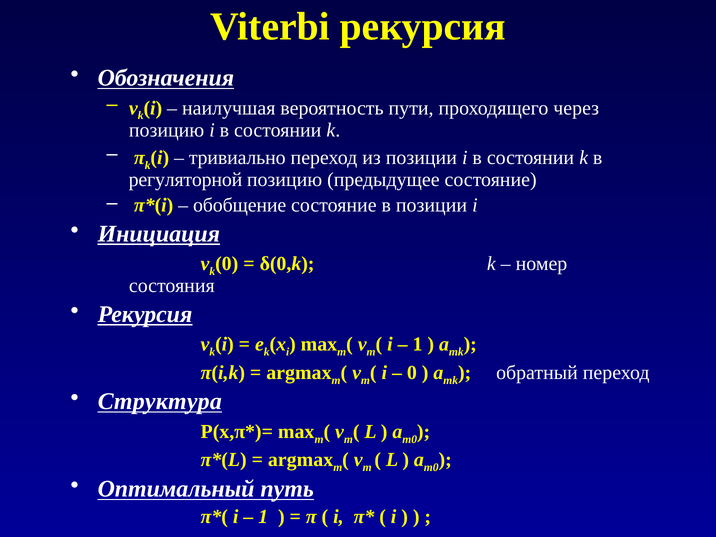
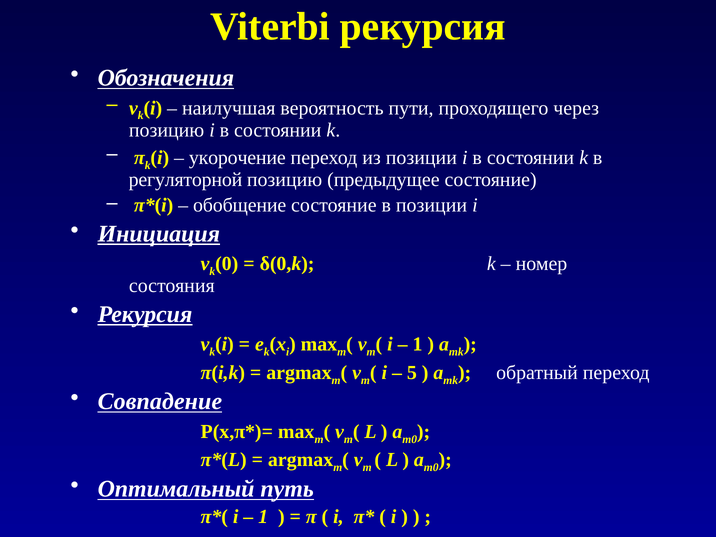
тривиально: тривиально -> укорочение
0 at (412, 373): 0 -> 5
Структура: Структура -> Совпадение
